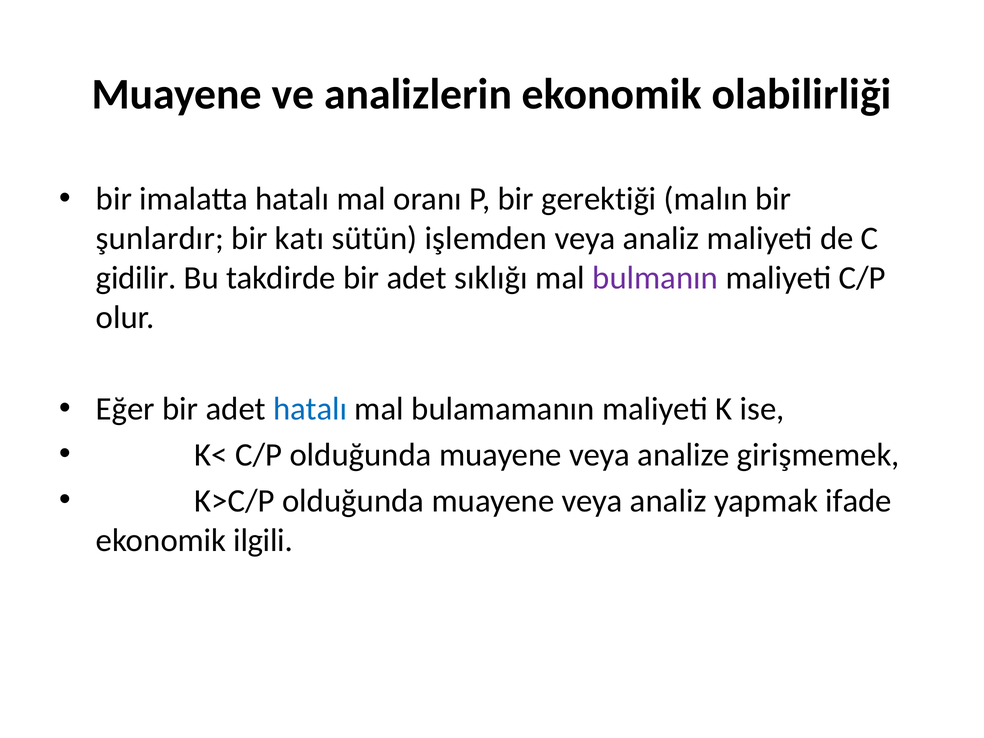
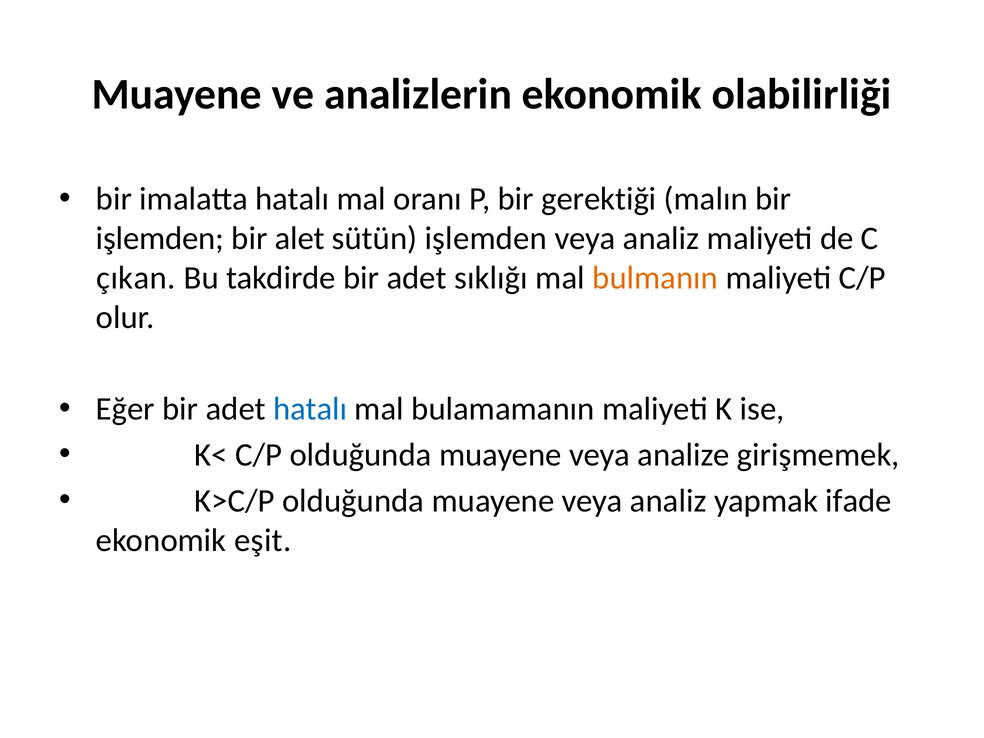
şunlardır at (160, 238): şunlardır -> işlemden
katı: katı -> alet
gidilir: gidilir -> çıkan
bulmanın colour: purple -> orange
ilgili: ilgili -> eşit
